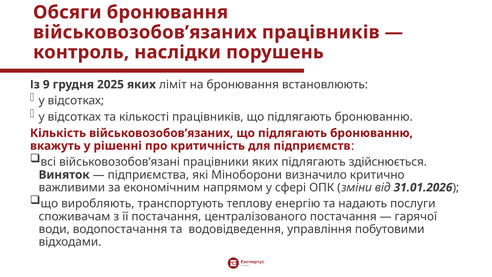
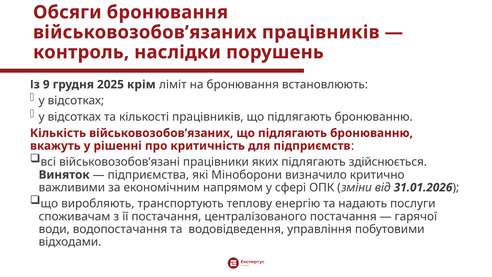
2025 яких: яких -> крім
